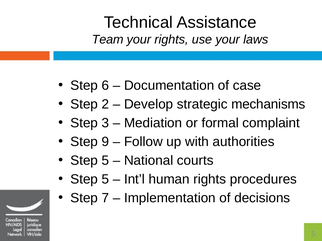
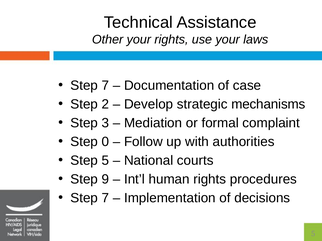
Team: Team -> Other
6 at (105, 86): 6 -> 7
9: 9 -> 0
5 at (105, 180): 5 -> 9
